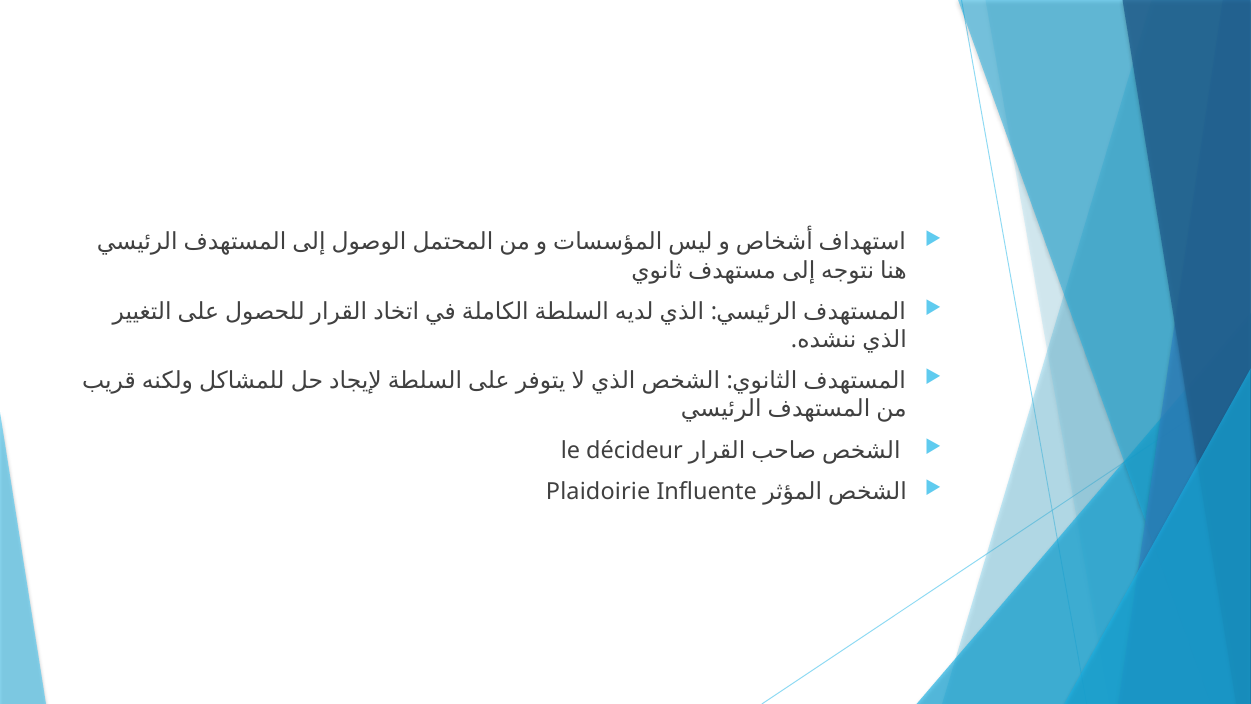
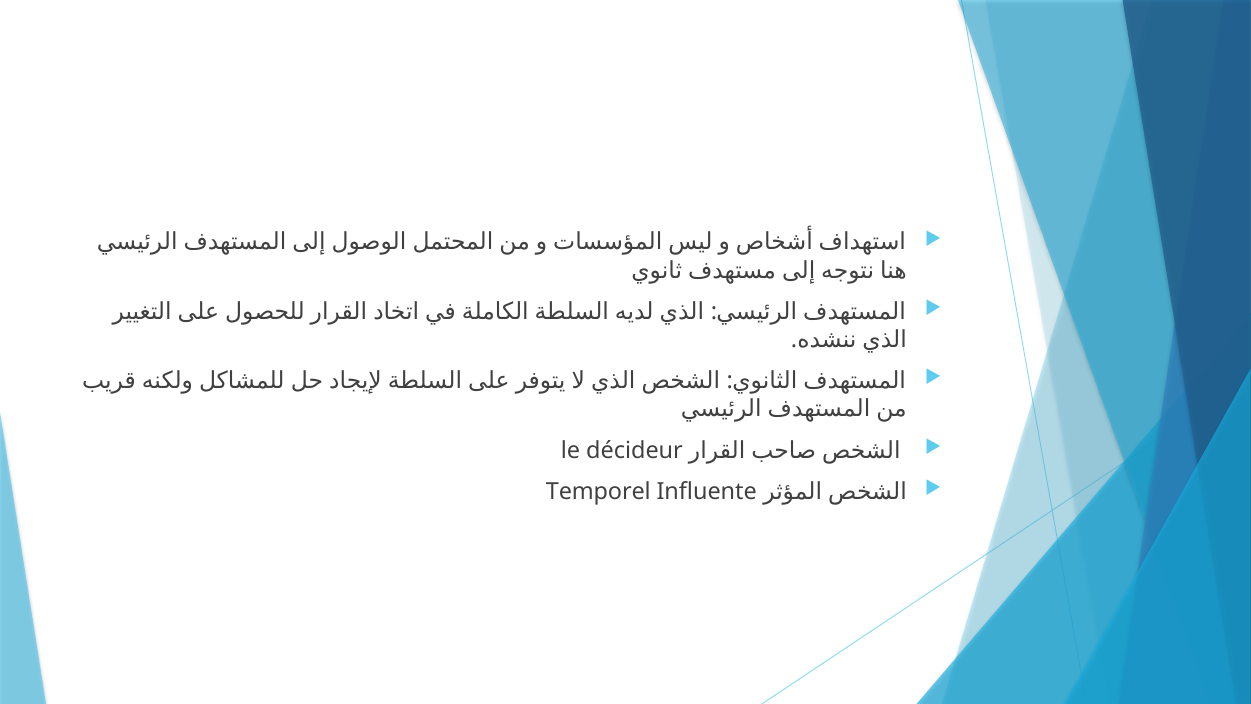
Plaidoirie: Plaidoirie -> Temporel
